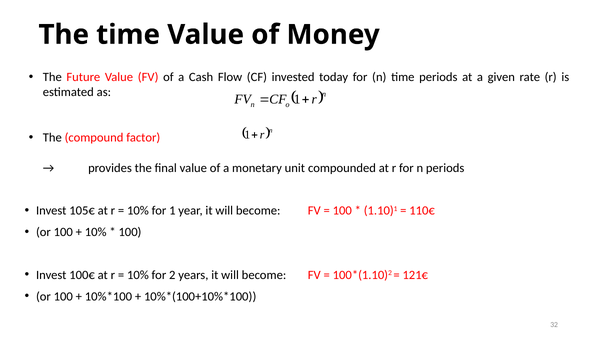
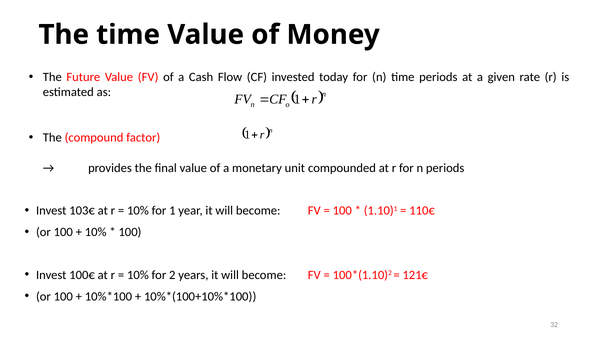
105€: 105€ -> 103€
